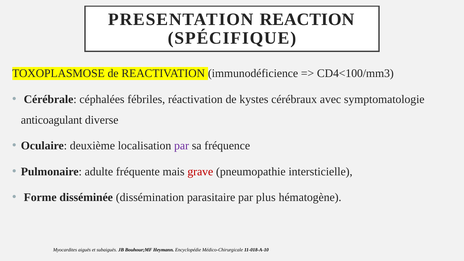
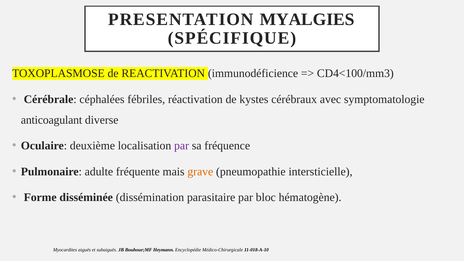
REACTION: REACTION -> MYALGIES
grave colour: red -> orange
plus: plus -> bloc
